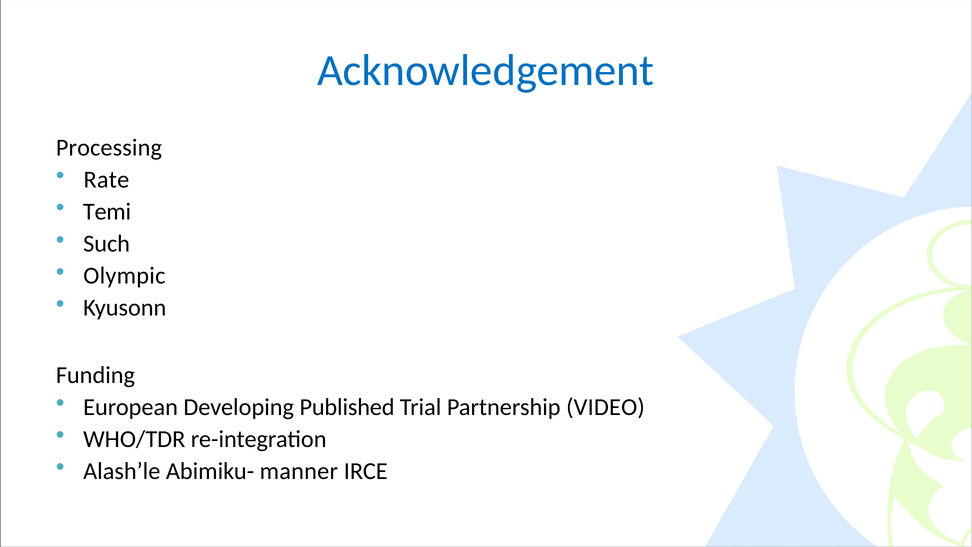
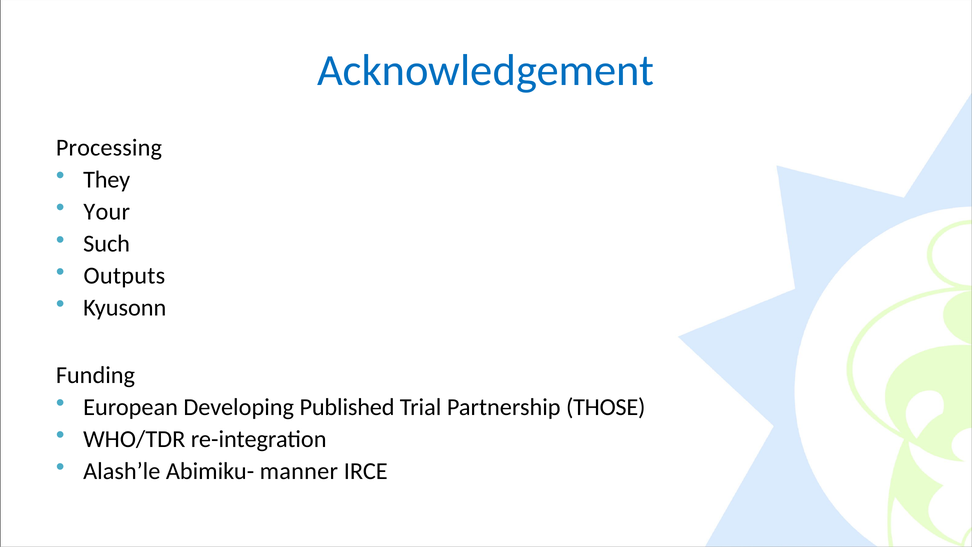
Rate: Rate -> They
Temi: Temi -> Your
Olympic: Olympic -> Outputs
VIDEO: VIDEO -> THOSE
